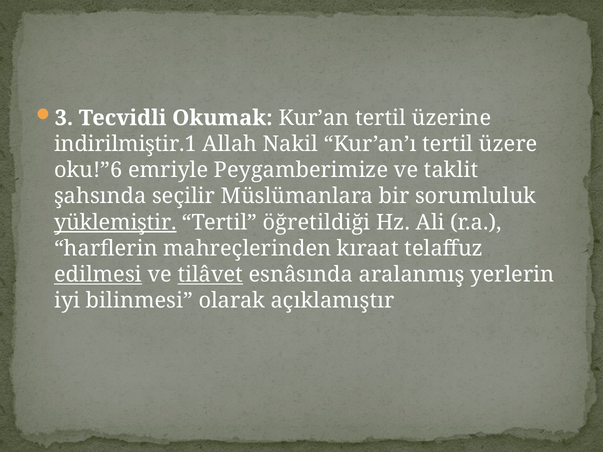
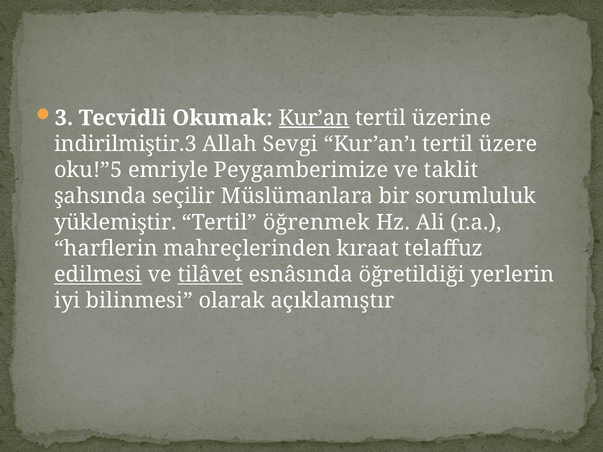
Kur’an underline: none -> present
indirilmiştir.1: indirilmiştir.1 -> indirilmiştir.3
Nakil: Nakil -> Sevgi
oku!”6: oku!”6 -> oku!”5
yüklemiştir underline: present -> none
öğretildiği: öğretildiği -> öğrenmek
aralanmış: aralanmış -> öğretildiği
